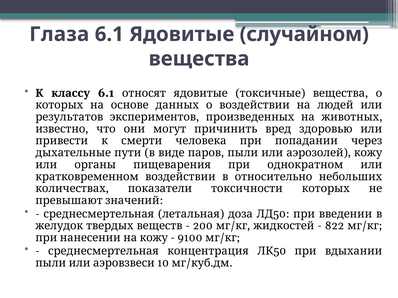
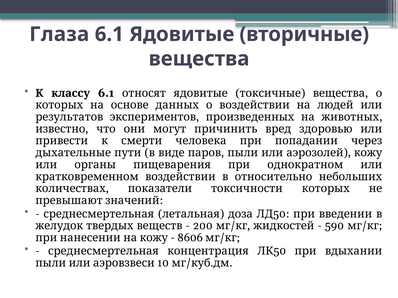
случайном: случайном -> вторичные
822: 822 -> 590
9100: 9100 -> 8606
